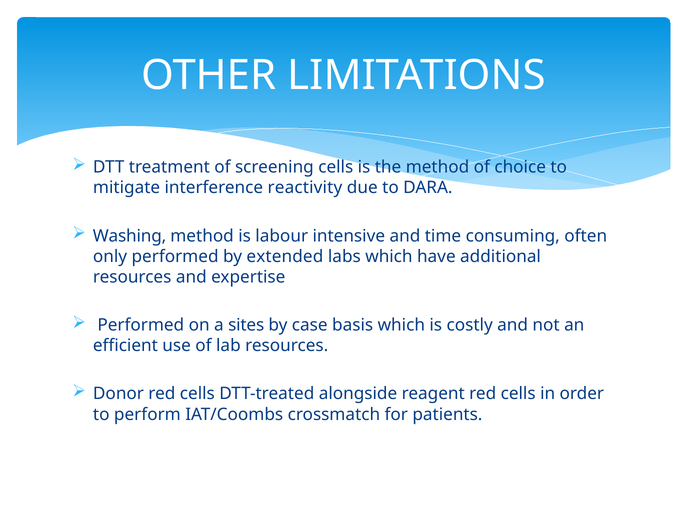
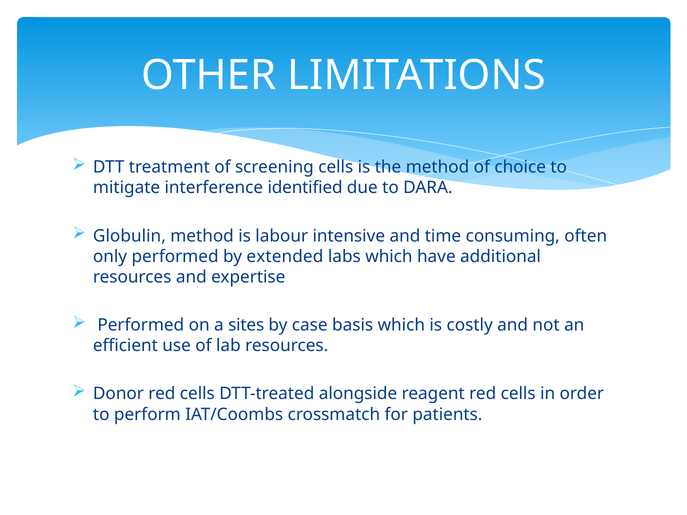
reactivity: reactivity -> identified
Washing: Washing -> Globulin
